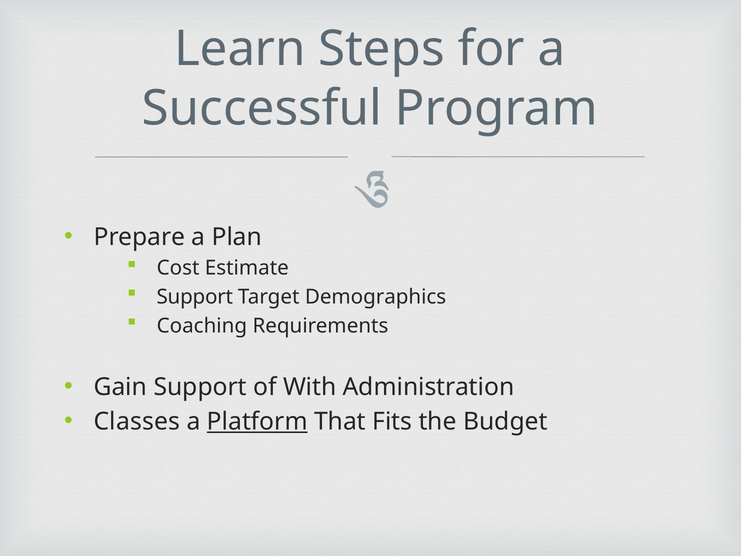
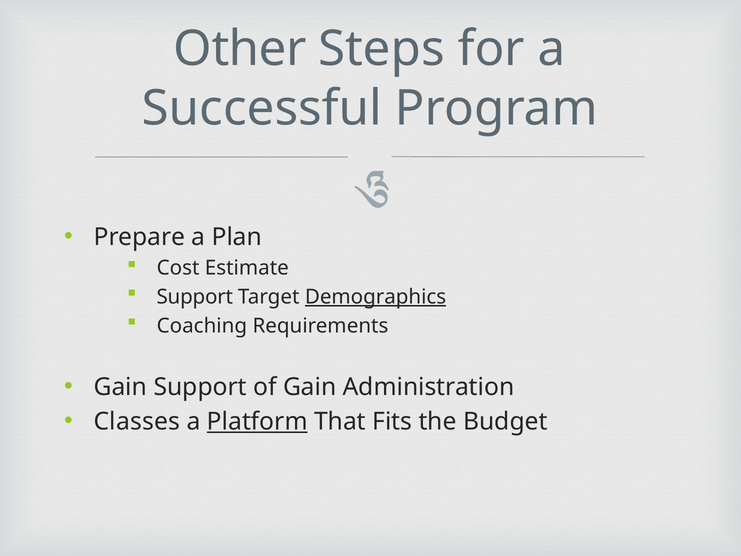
Learn: Learn -> Other
Demographics underline: none -> present
of With: With -> Gain
